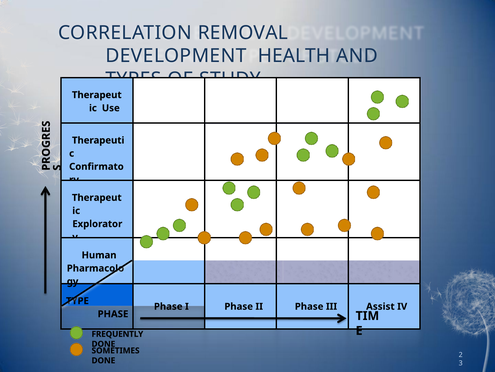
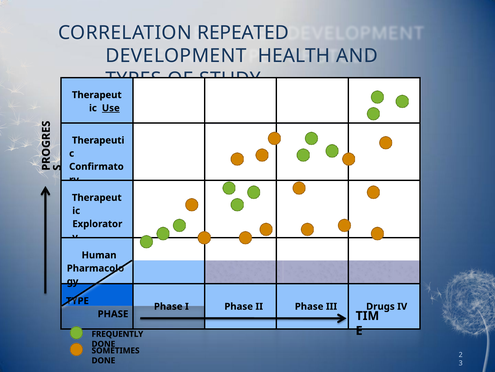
REMOVAL: REMOVAL -> REPEATED
Use underline: none -> present
Assist: Assist -> Drugs
